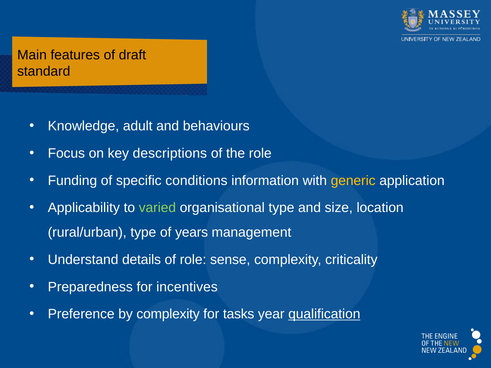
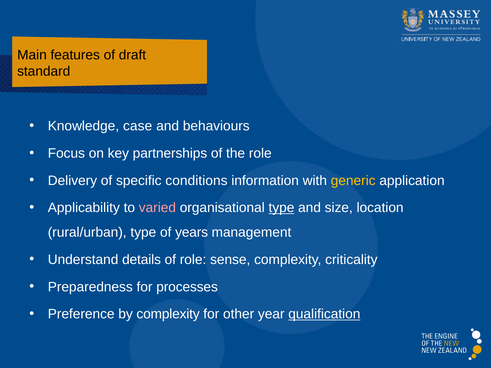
adult: adult -> case
descriptions: descriptions -> partnerships
Funding: Funding -> Delivery
varied colour: light green -> pink
type at (281, 208) underline: none -> present
incentives: incentives -> processes
tasks: tasks -> other
